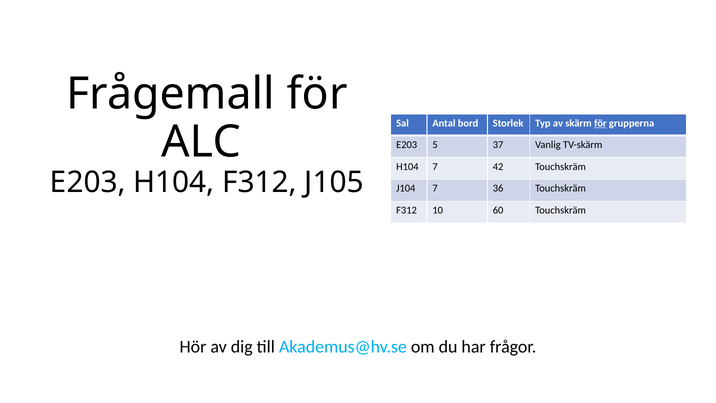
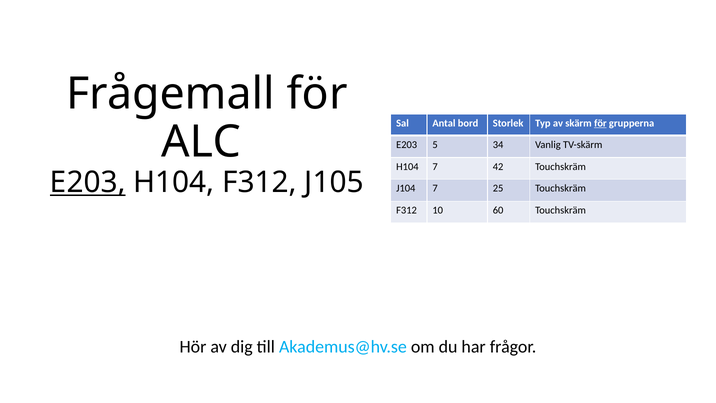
37: 37 -> 34
E203 at (88, 182) underline: none -> present
36: 36 -> 25
